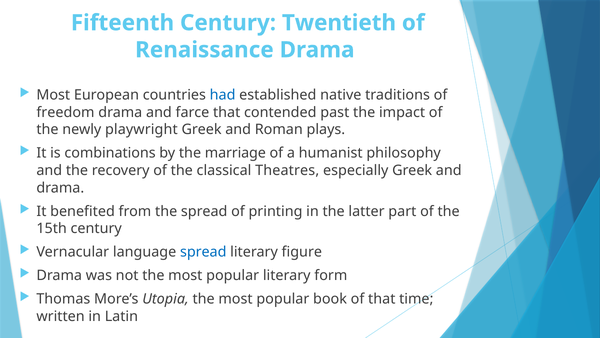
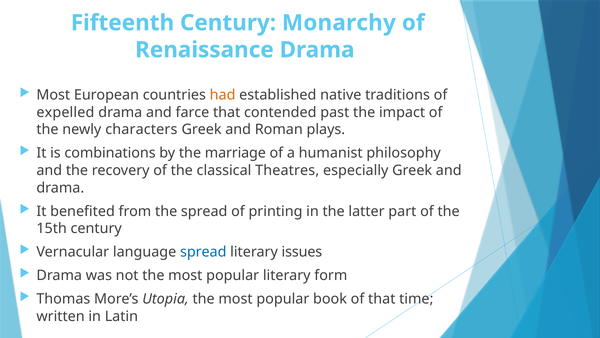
Twentieth: Twentieth -> Monarchy
had colour: blue -> orange
freedom: freedom -> expelled
playwright: playwright -> characters
figure: figure -> issues
